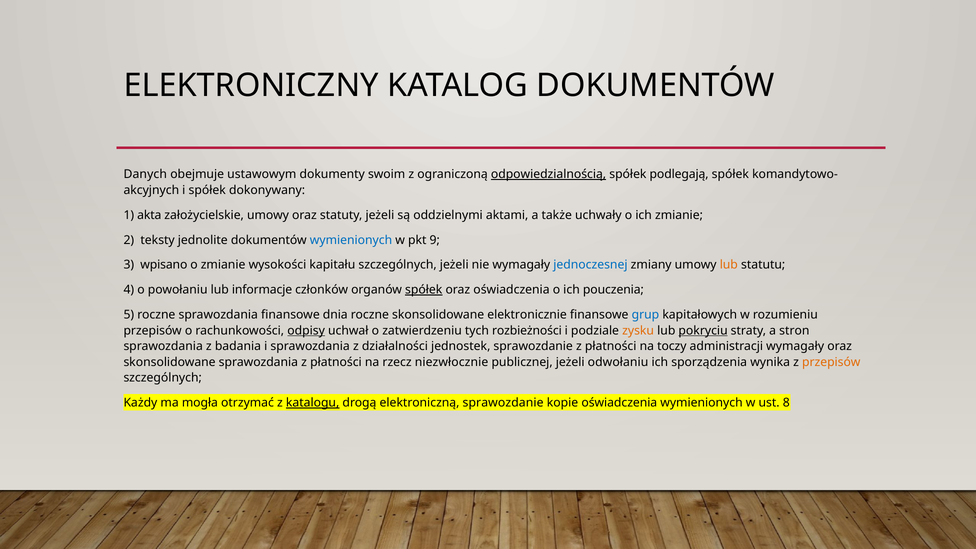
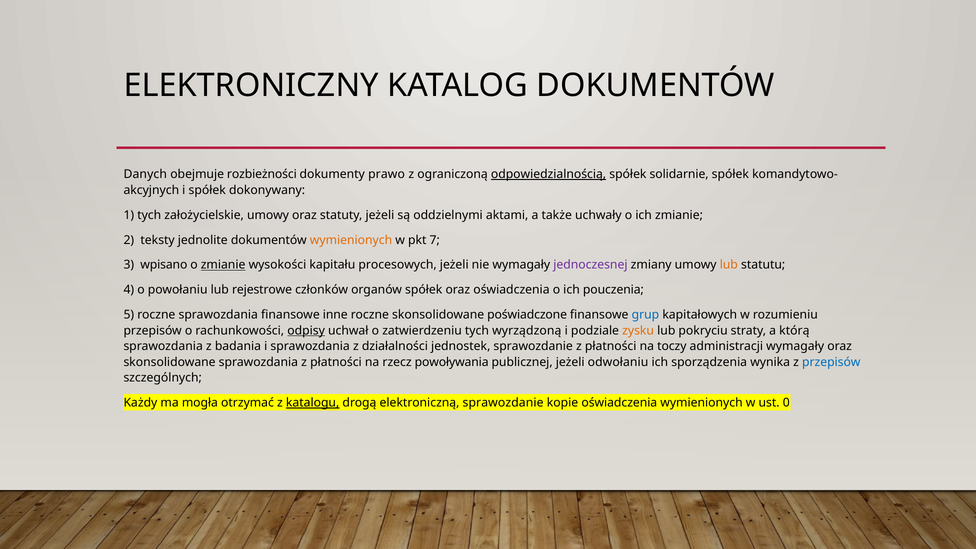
ustawowym: ustawowym -> rozbieżności
swoim: swoim -> prawo
podlegają: podlegają -> solidarnie
1 akta: akta -> tych
wymienionych at (351, 240) colour: blue -> orange
9: 9 -> 7
zmianie at (223, 265) underline: none -> present
kapitału szczególnych: szczególnych -> procesowych
jednoczesnej colour: blue -> purple
informacje: informacje -> rejestrowe
spółek at (424, 290) underline: present -> none
dnia: dnia -> inne
elektronicznie: elektronicznie -> poświadczone
rozbieżności: rozbieżności -> wyrządzoną
pokryciu underline: present -> none
stron: stron -> którą
niezwłocznie: niezwłocznie -> powoływania
przepisów at (831, 362) colour: orange -> blue
8: 8 -> 0
